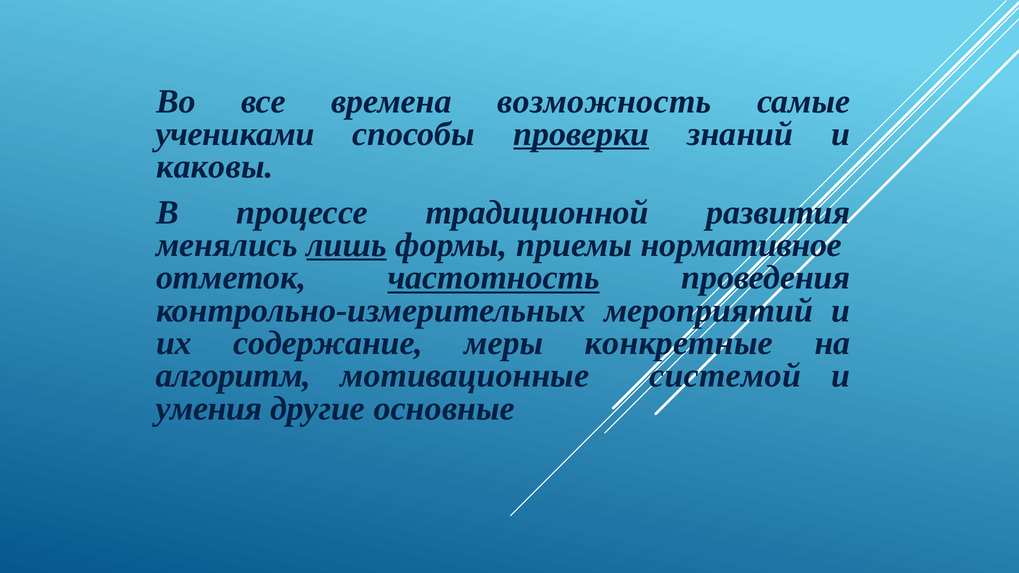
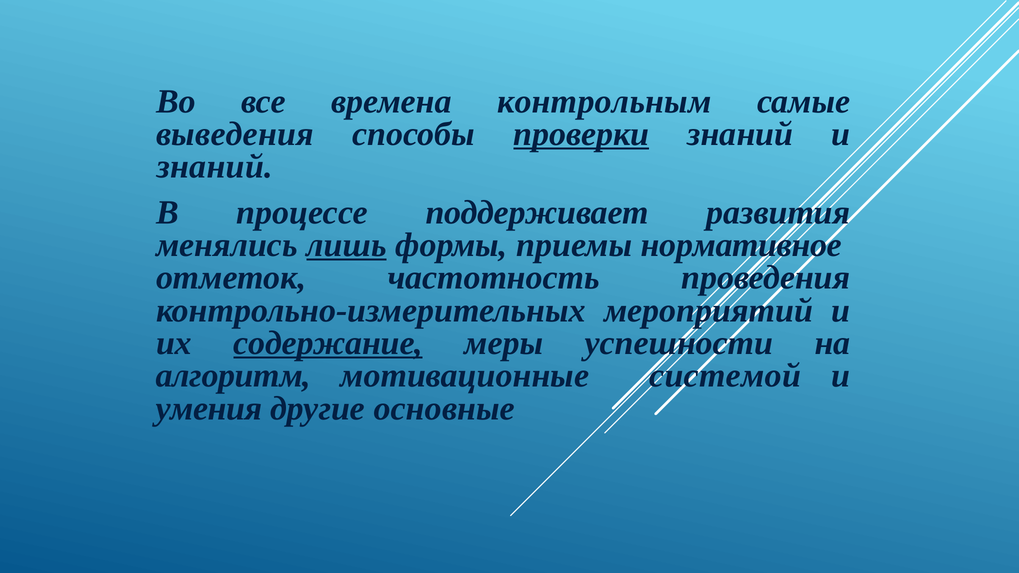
возможность: возможность -> контрольным
учениками: учениками -> выведения
каковы at (215, 167): каковы -> знаний
традиционной: традиционной -> поддерживает
частотность underline: present -> none
содержание underline: none -> present
конкретные: конкретные -> успешности
